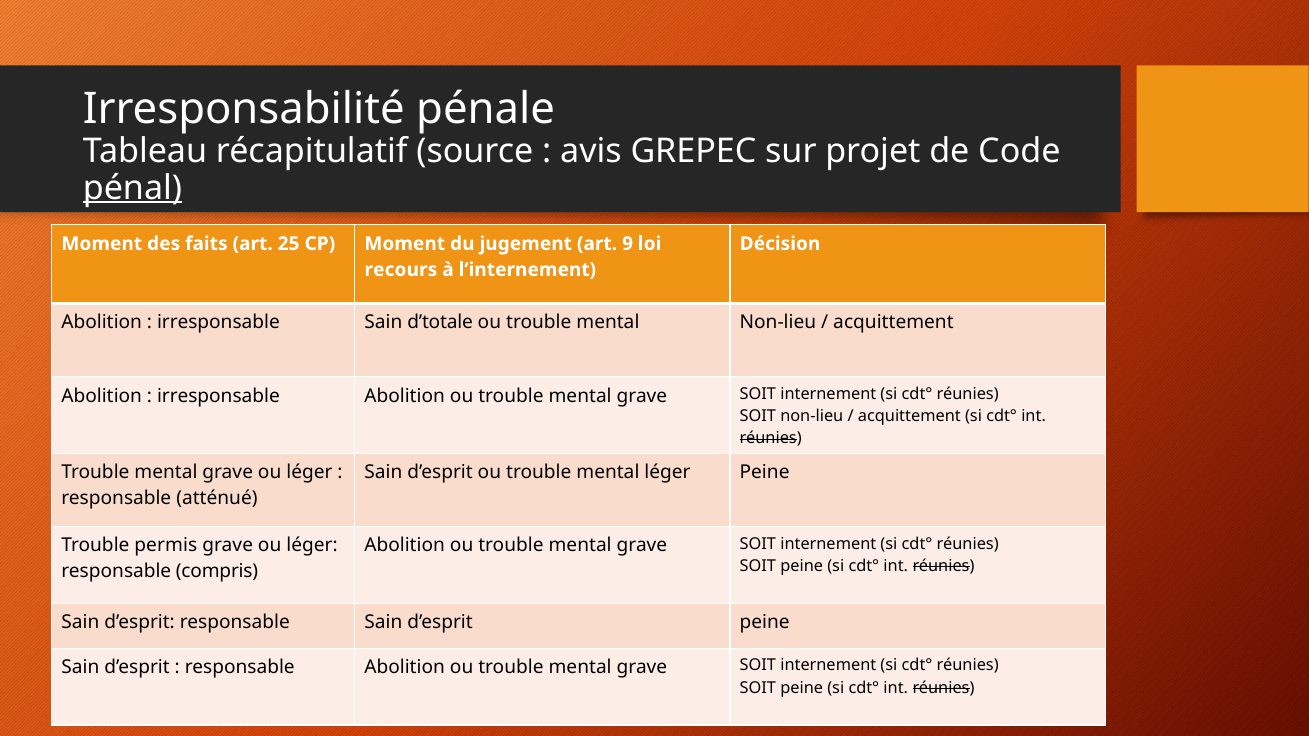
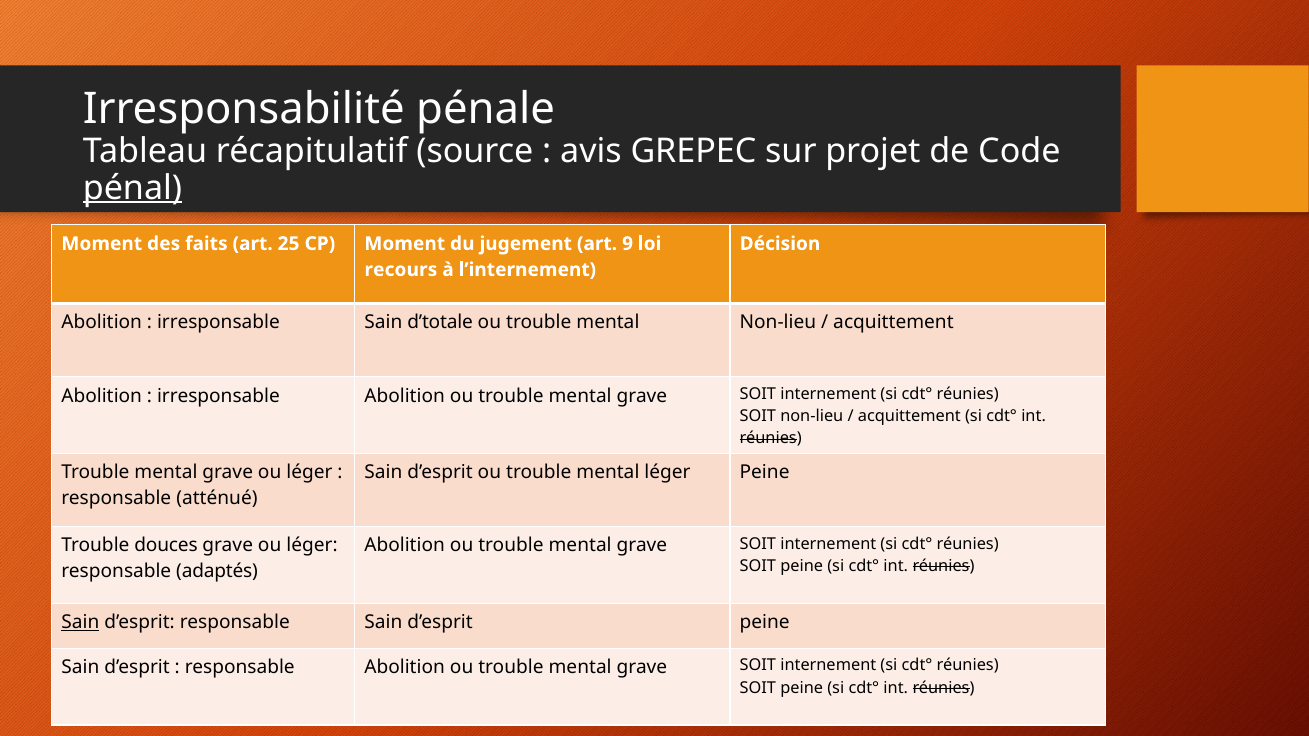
permis: permis -> douces
compris: compris -> adaptés
Sain at (80, 623) underline: none -> present
